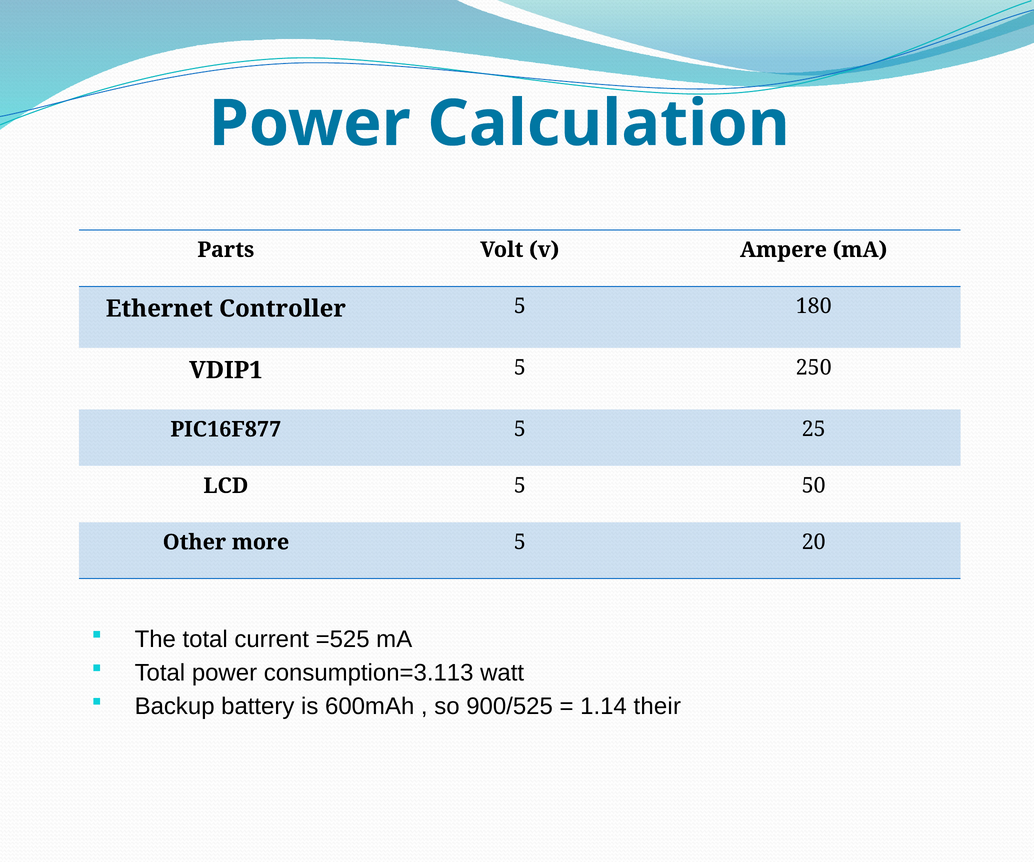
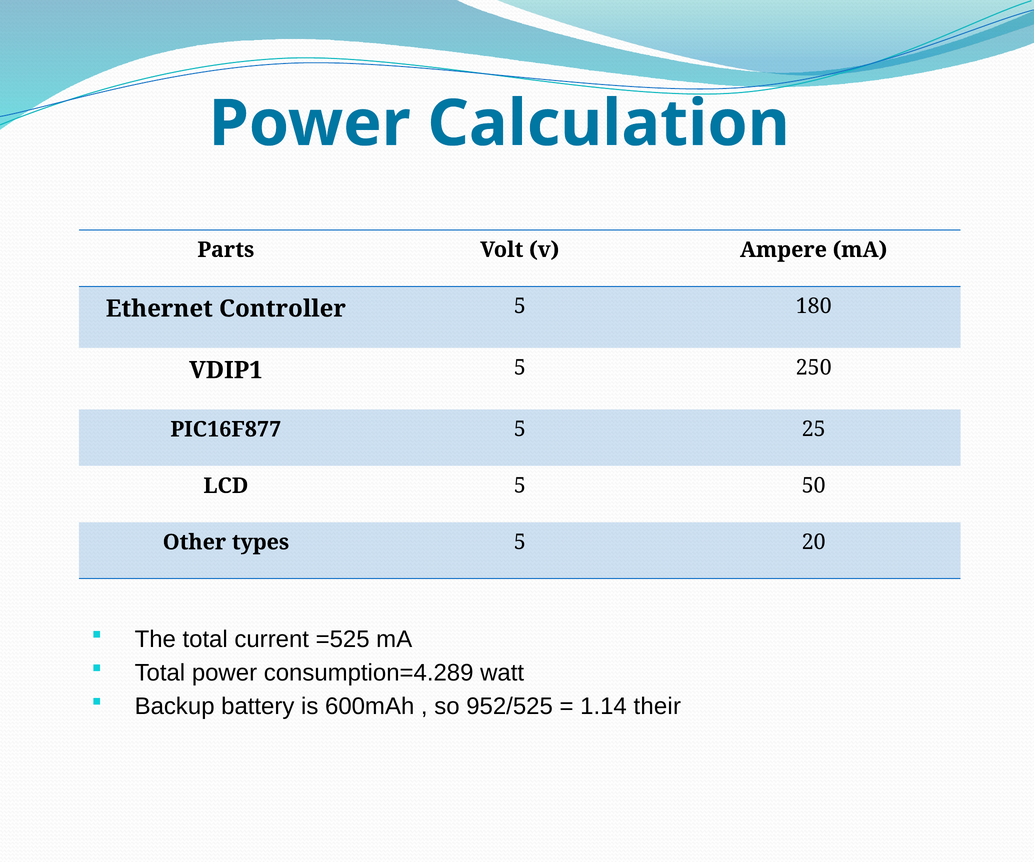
more: more -> types
consumption=3.113: consumption=3.113 -> consumption=4.289
900/525: 900/525 -> 952/525
